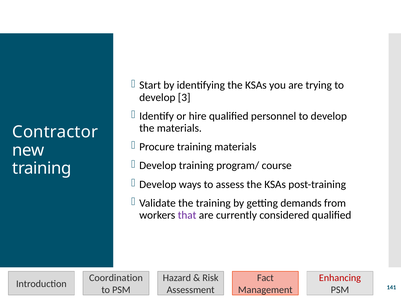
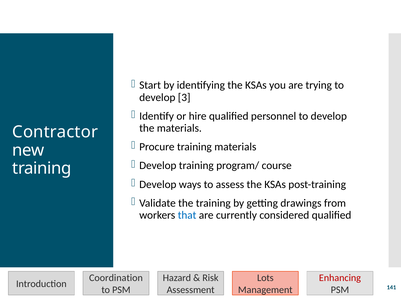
demands: demands -> drawings
that colour: purple -> blue
Fact: Fact -> Lots
